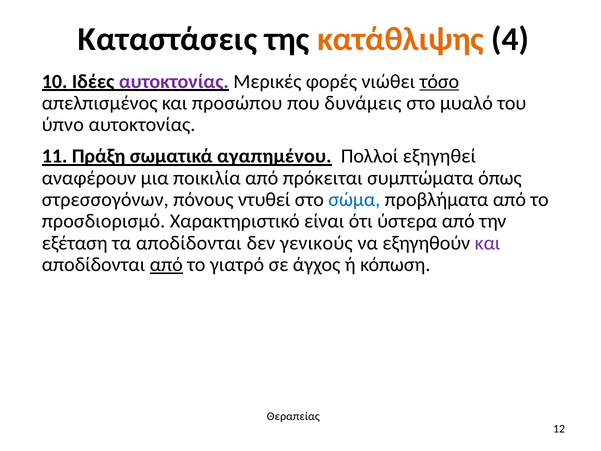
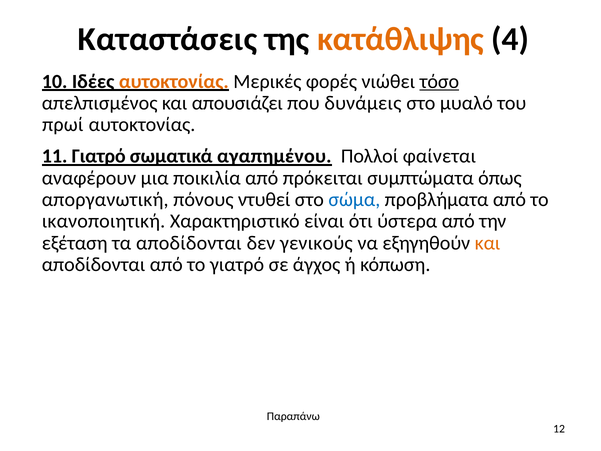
αυτοκτονίας at (174, 81) colour: purple -> orange
προσώπου: προσώπου -> απουσιάζει
ύπνο: ύπνο -> πρωί
11 Πράξη: Πράξη -> Γιατρό
εξηγηθεί: εξηγηθεί -> φαίνεται
στρεσσογόνων: στρεσσογόνων -> αποργανωτική
προσδιορισμό: προσδιορισμό -> ικανοποιητική
και at (488, 243) colour: purple -> orange
από at (166, 264) underline: present -> none
Θεραπείας: Θεραπείας -> Παραπάνω
